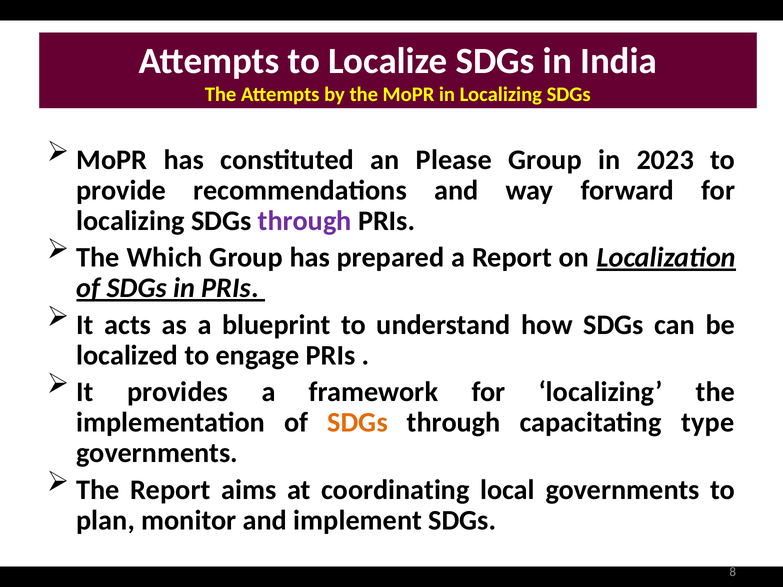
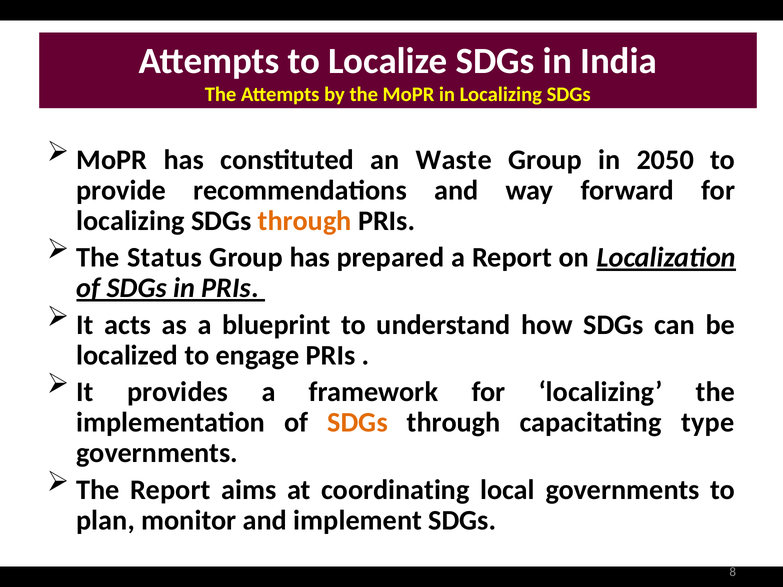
Please: Please -> Waste
2023: 2023 -> 2050
through at (305, 221) colour: purple -> orange
Which: Which -> Status
